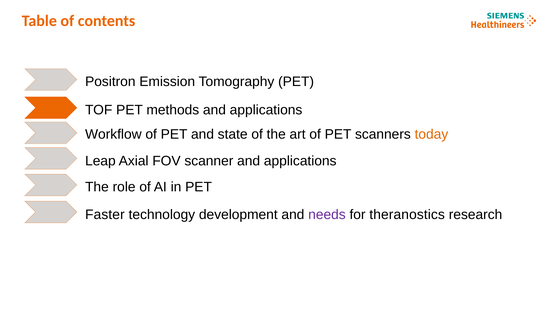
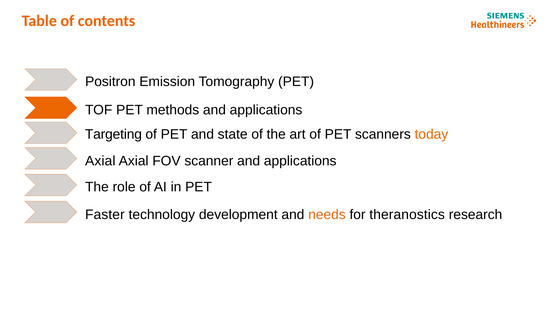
Workflow: Workflow -> Targeting
Leap at (100, 161): Leap -> Axial
needs colour: purple -> orange
